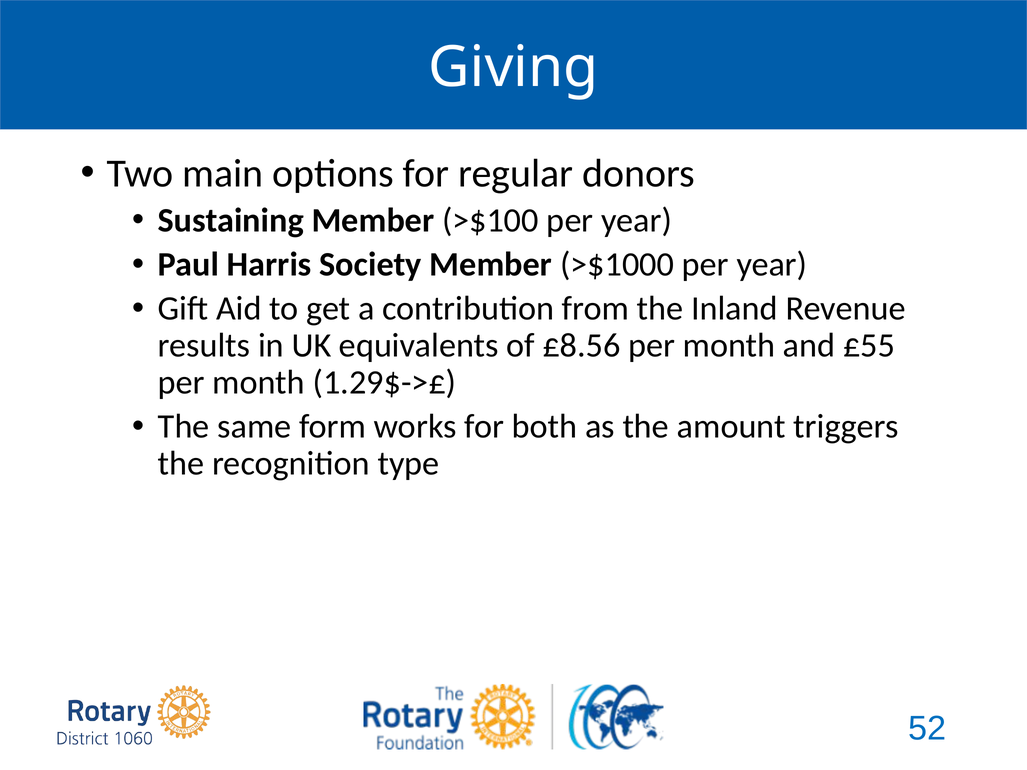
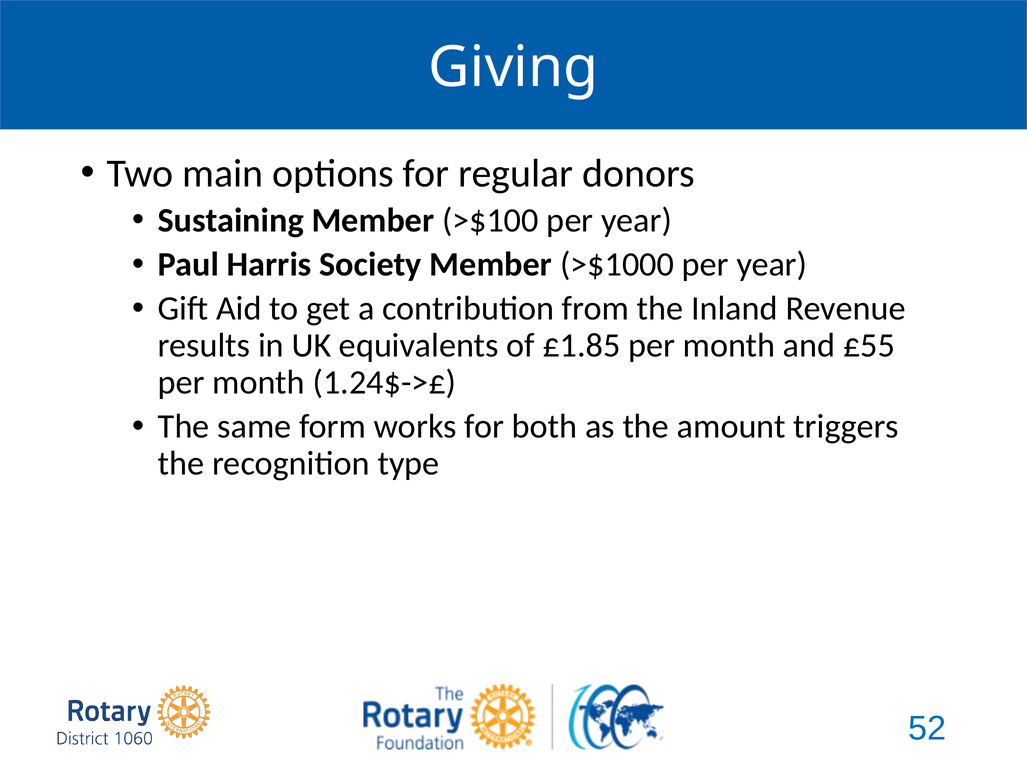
£8.56: £8.56 -> £1.85
1.29$->£: 1.29$->£ -> 1.24$->£
